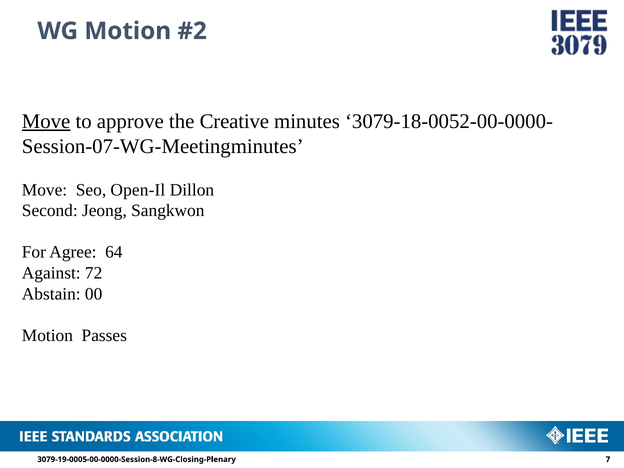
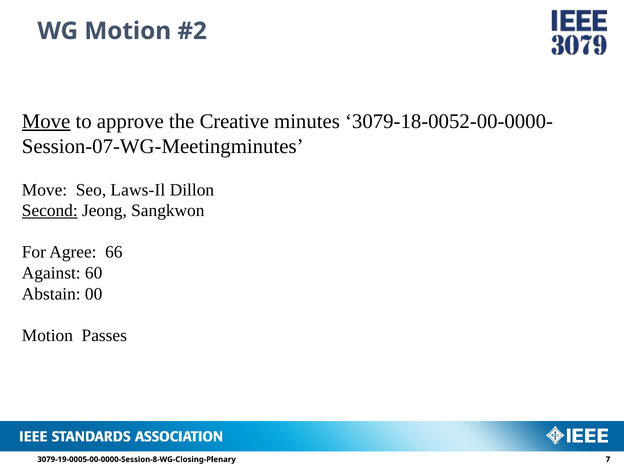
Open-Il: Open-Il -> Laws-Il
Second underline: none -> present
64: 64 -> 66
72: 72 -> 60
